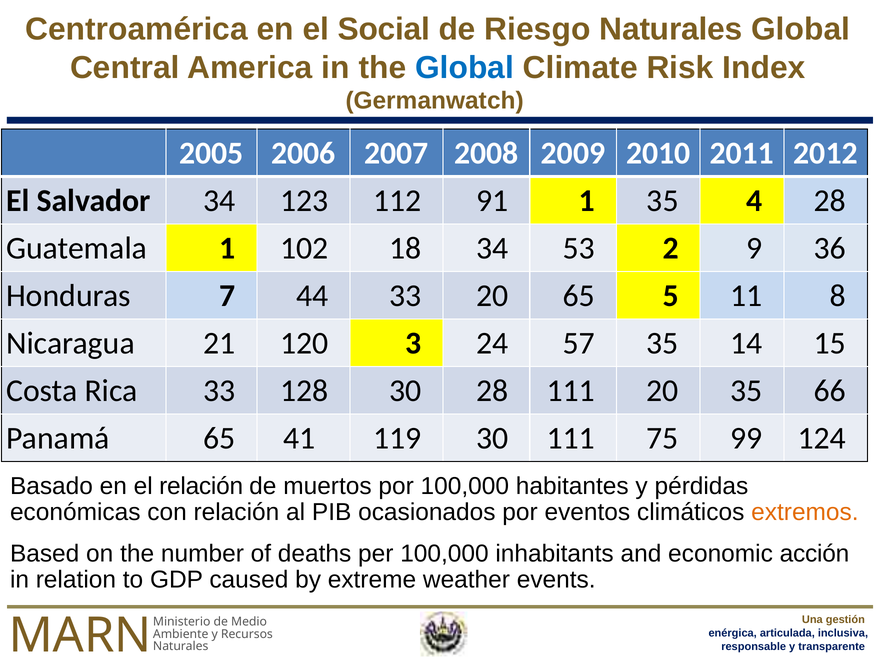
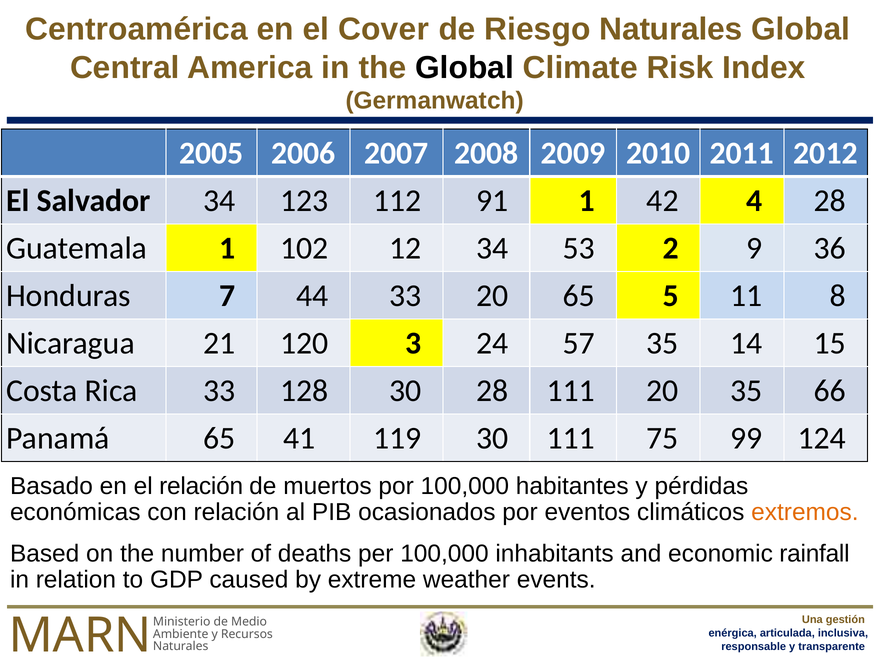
Social: Social -> Cover
Global at (465, 68) colour: blue -> black
1 35: 35 -> 42
18: 18 -> 12
acción: acción -> rainfall
